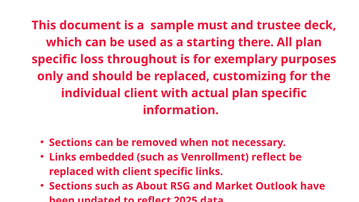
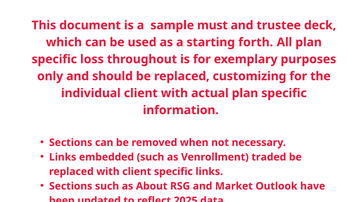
there: there -> forth
Venrollment reflect: reflect -> traded
